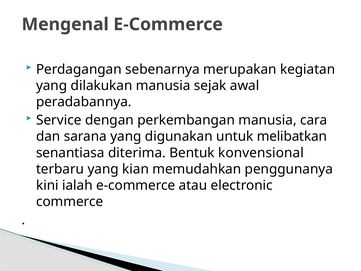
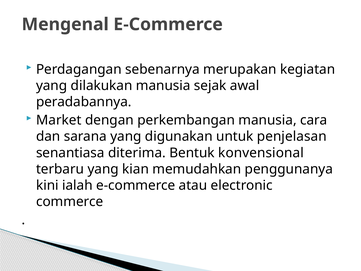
Service: Service -> Market
melibatkan: melibatkan -> penjelasan
